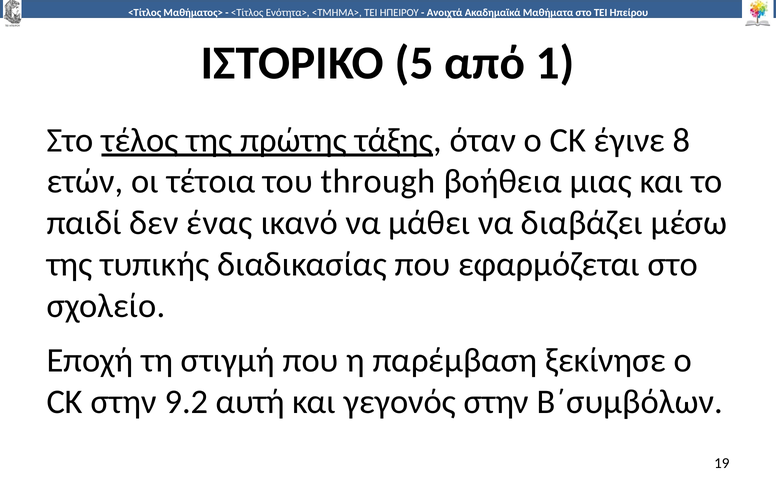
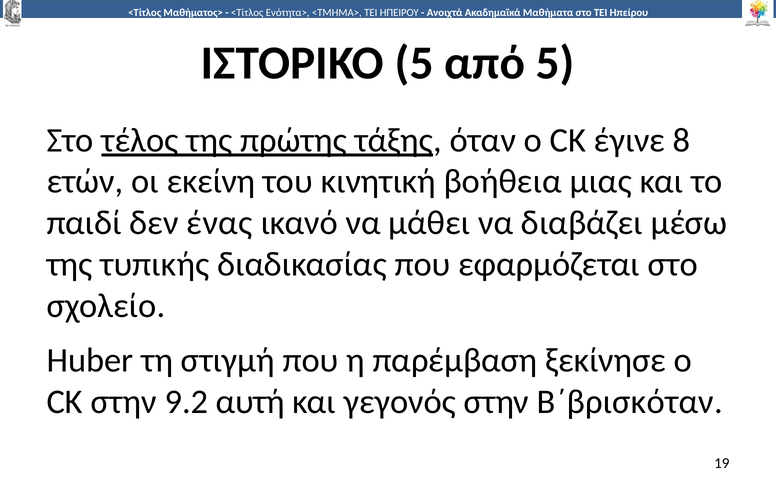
από 1: 1 -> 5
τέτοια: τέτοια -> εκείνη
through: through -> κινητική
Εποχή: Εποχή -> Huber
Β΄συμβόλων: Β΄συμβόλων -> Β΄βρισκόταν
